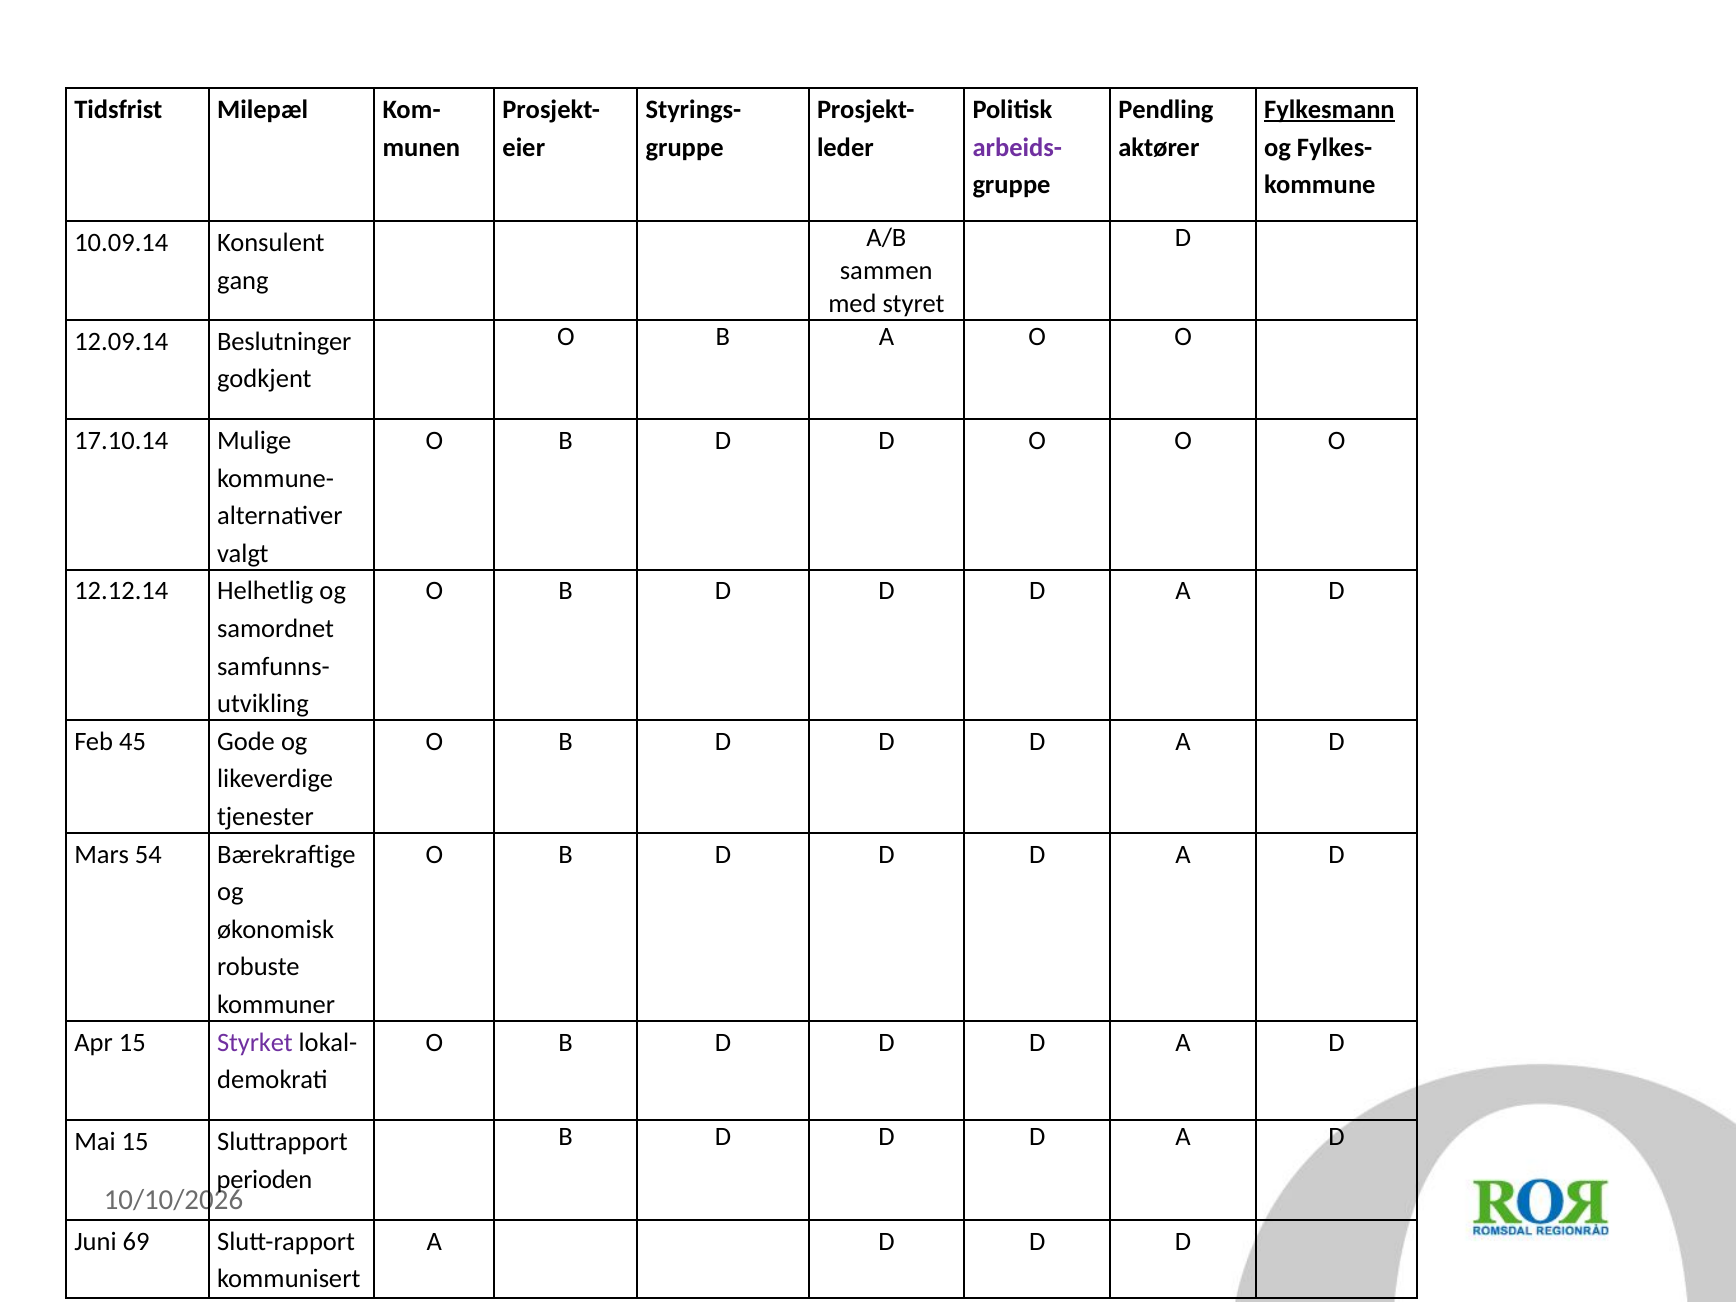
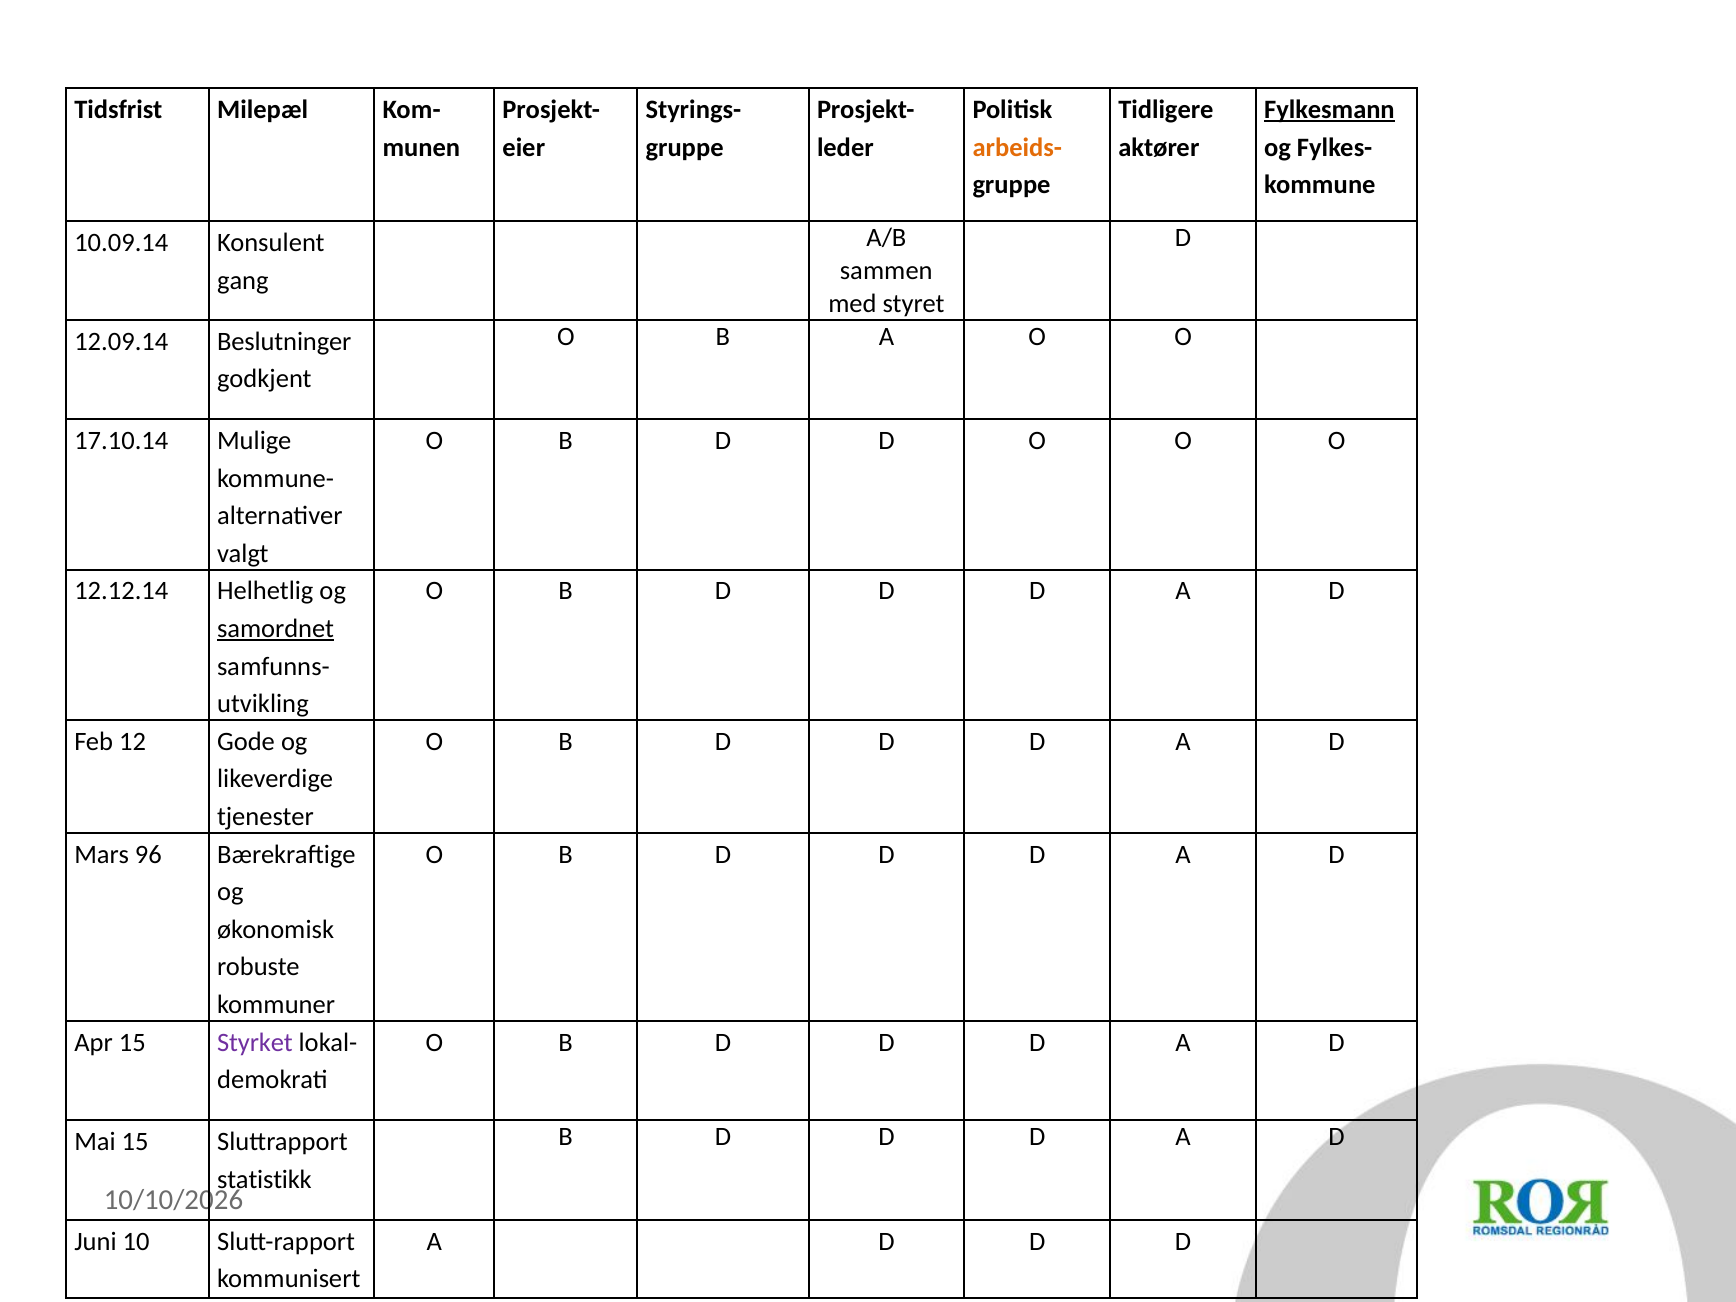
Pendling: Pendling -> Tidligere
arbeids- colour: purple -> orange
samordnet underline: none -> present
45: 45 -> 12
54: 54 -> 96
perioden: perioden -> statistikk
69: 69 -> 10
